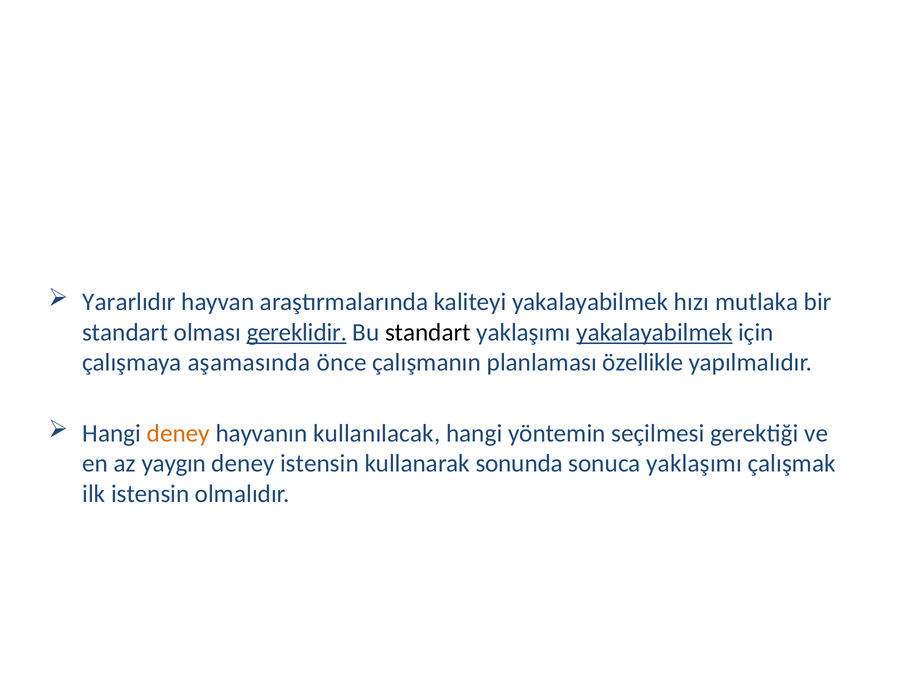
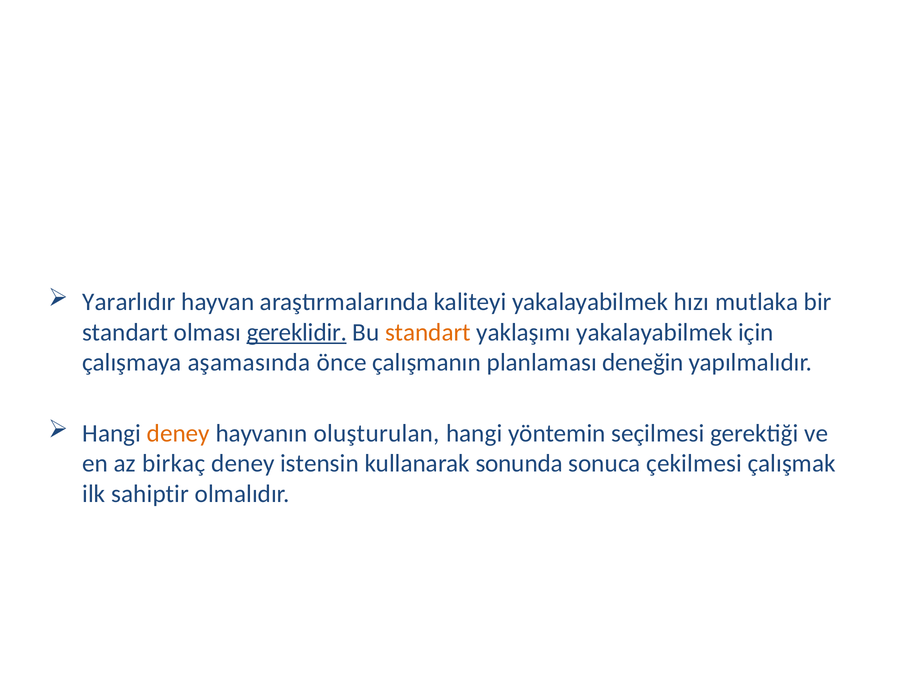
standart at (428, 332) colour: black -> orange
yakalayabilmek at (654, 332) underline: present -> none
özellikle: özellikle -> deneğin
kullanılacak: kullanılacak -> oluşturulan
yaygın: yaygın -> birkaç
sonuca yaklaşımı: yaklaşımı -> çekilmesi
ilk istensin: istensin -> sahiptir
